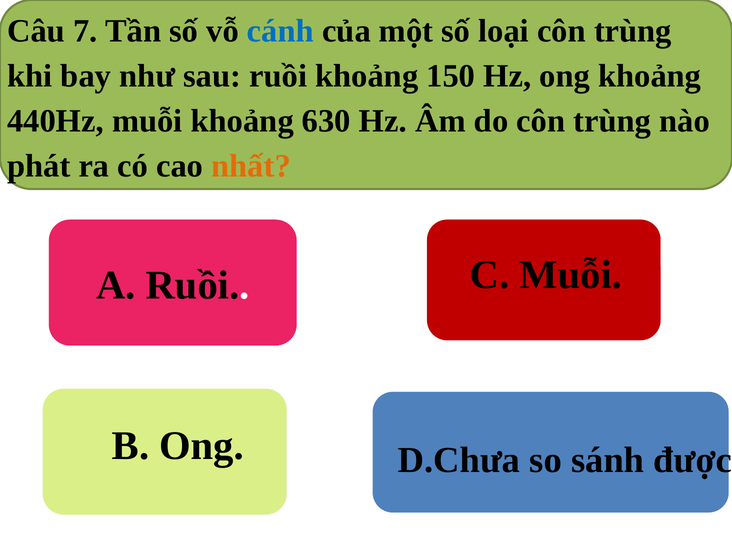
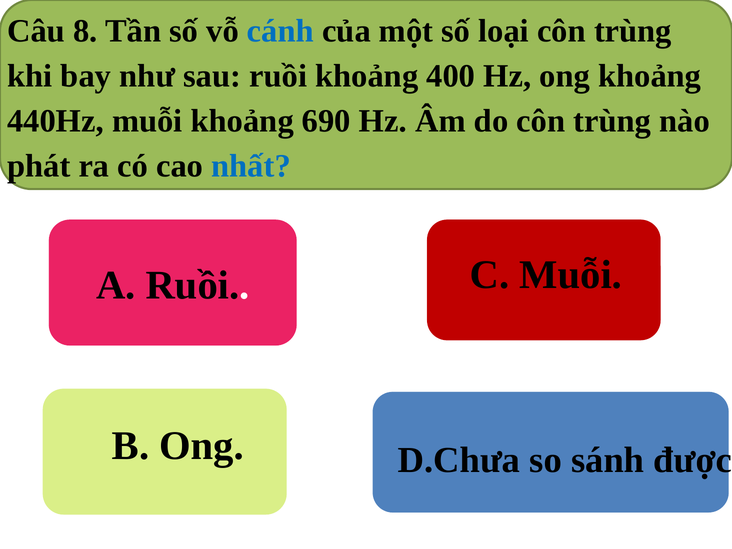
7: 7 -> 8
150: 150 -> 400
630: 630 -> 690
nhất colour: orange -> blue
